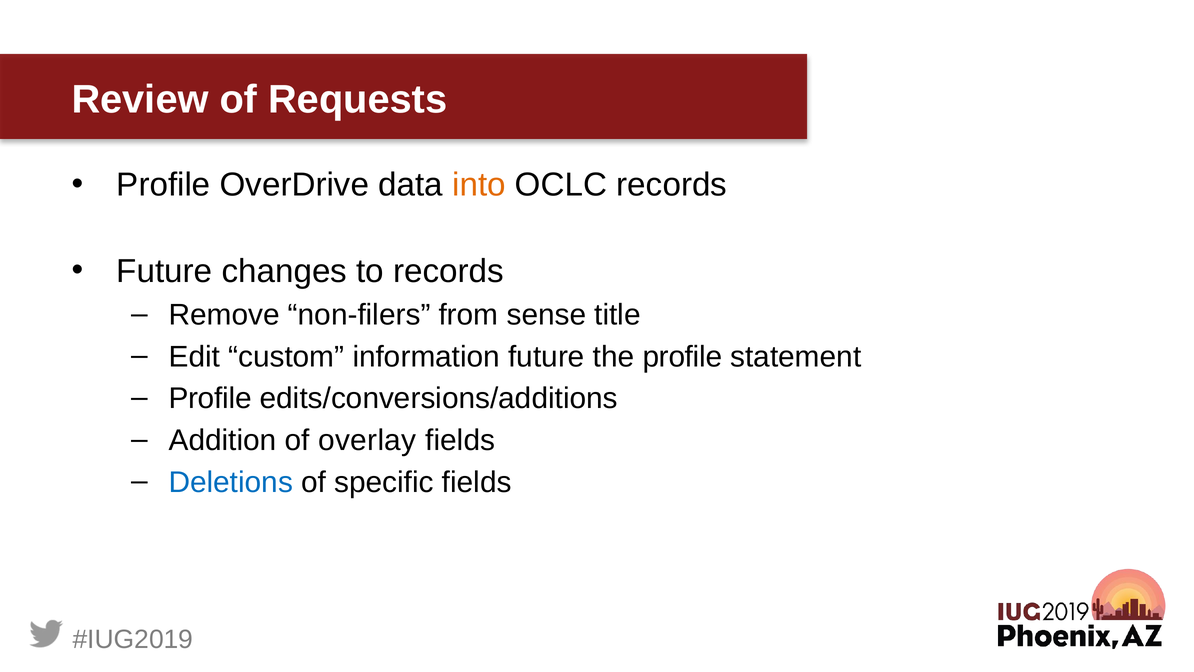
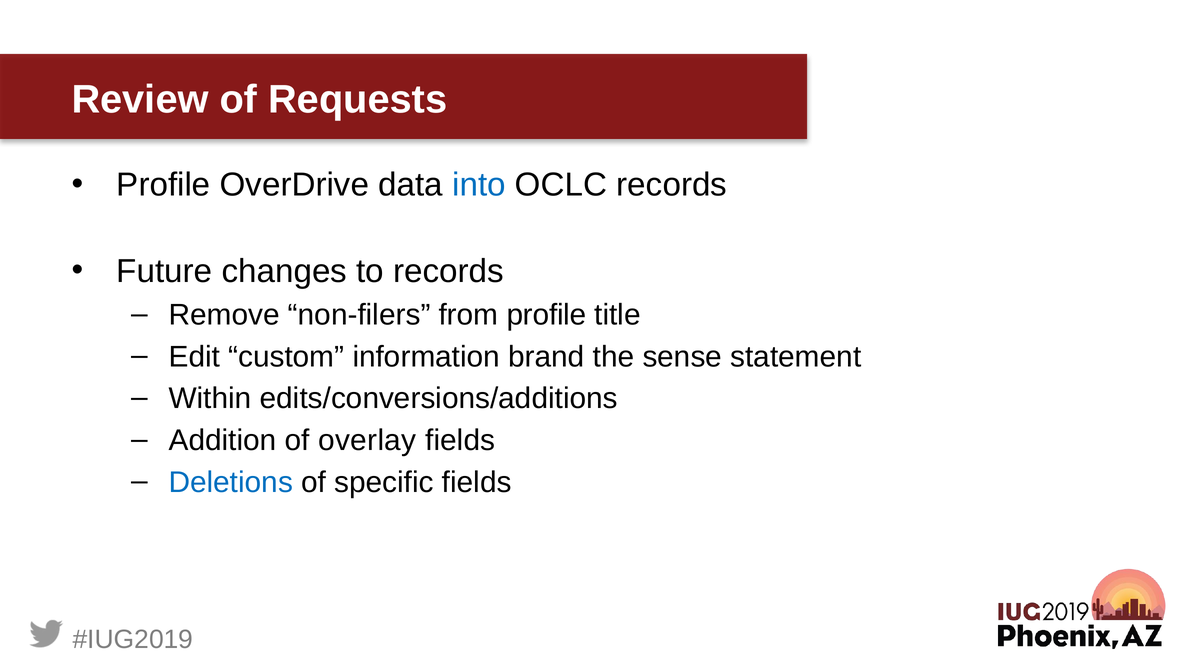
into colour: orange -> blue
from sense: sense -> profile
information future: future -> brand
the profile: profile -> sense
Profile at (210, 398): Profile -> Within
